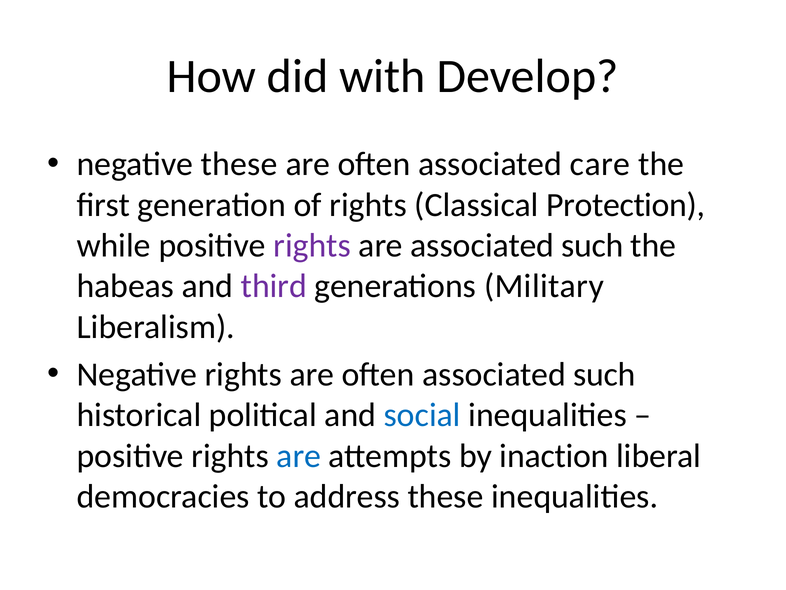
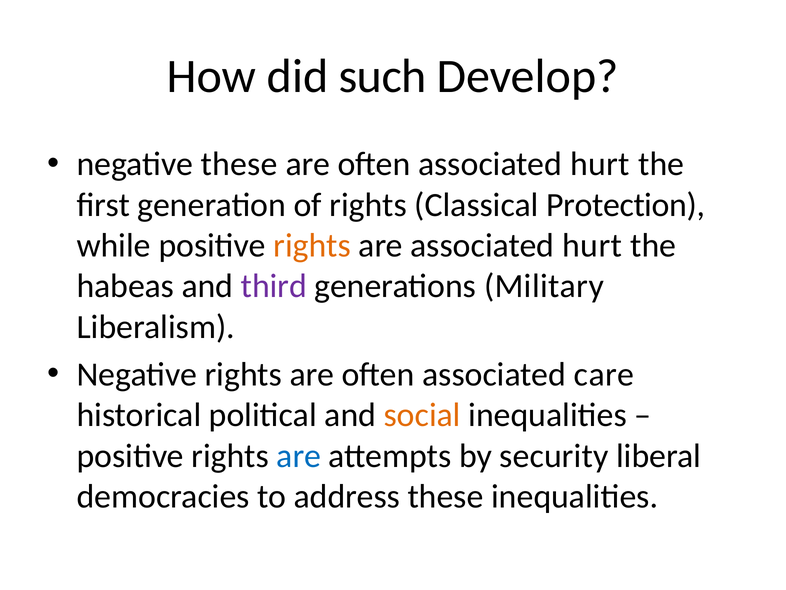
with: with -> such
often associated care: care -> hurt
rights at (312, 245) colour: purple -> orange
are associated such: such -> hurt
often associated such: such -> care
social colour: blue -> orange
inaction: inaction -> security
